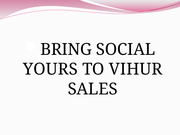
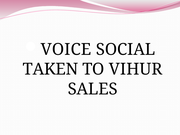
BRING: BRING -> VOICE
YOURS: YOURS -> TAKEN
